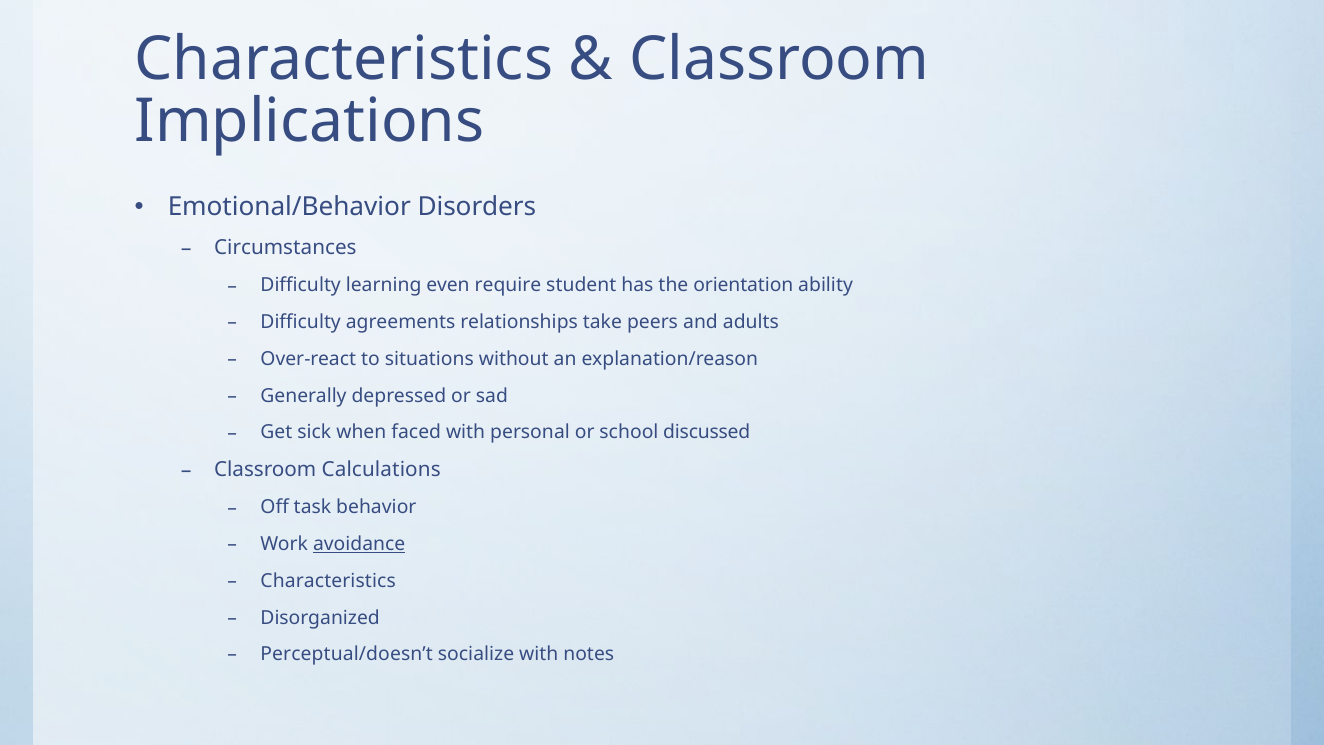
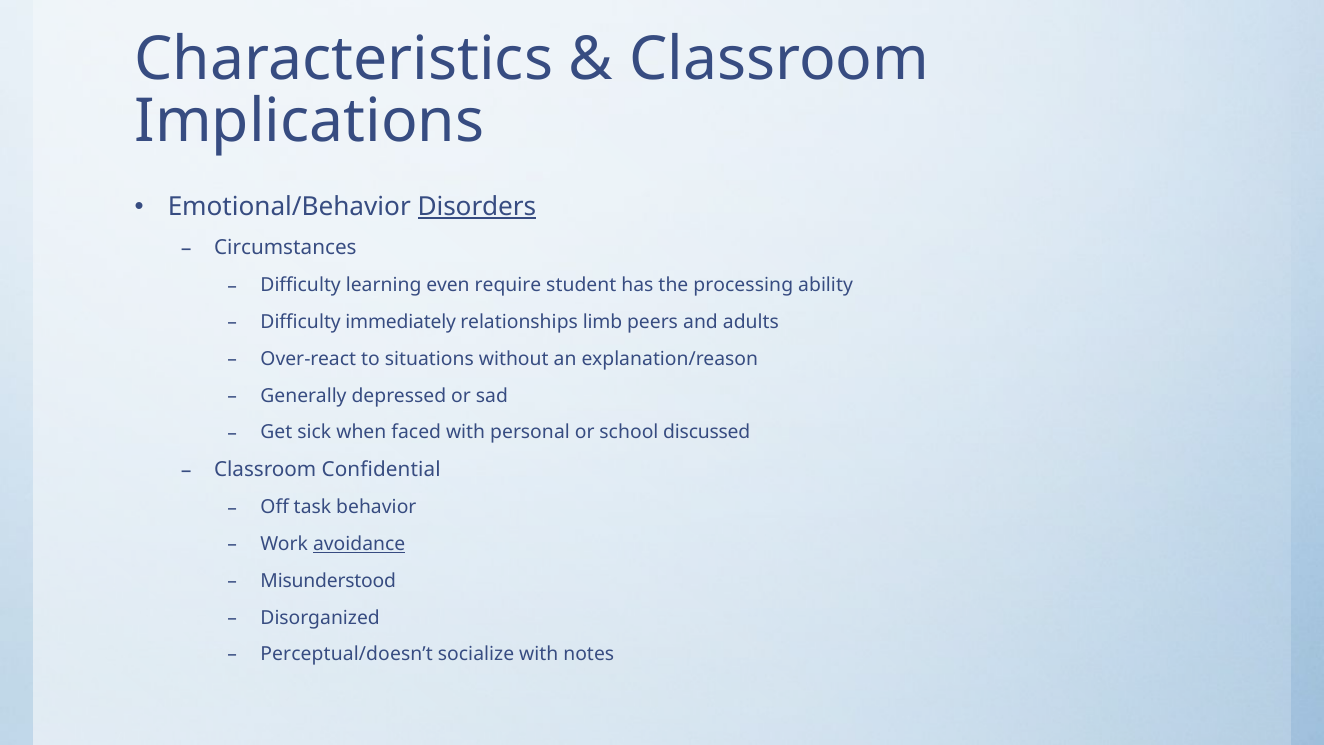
Disorders underline: none -> present
orientation: orientation -> processing
agreements: agreements -> immediately
take: take -> limb
Calculations: Calculations -> Confidential
Characteristics at (328, 581): Characteristics -> Misunderstood
